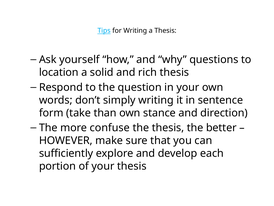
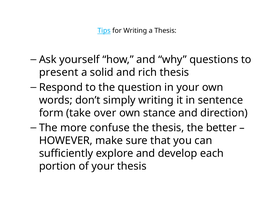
location: location -> present
than: than -> over
